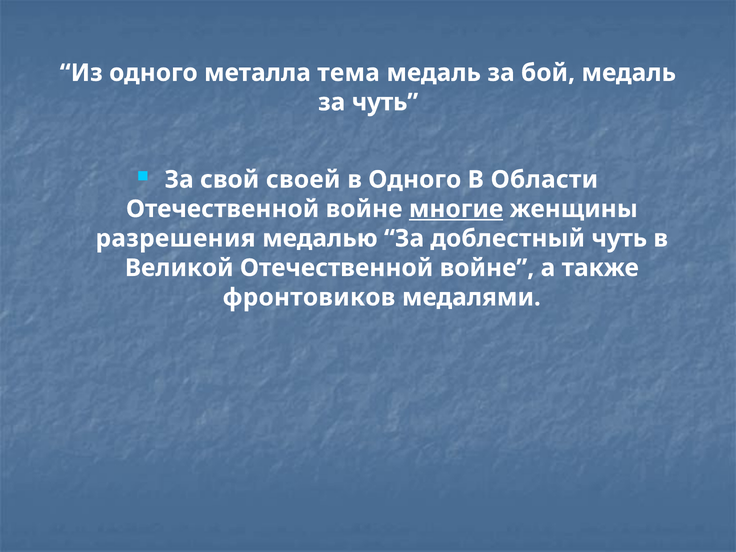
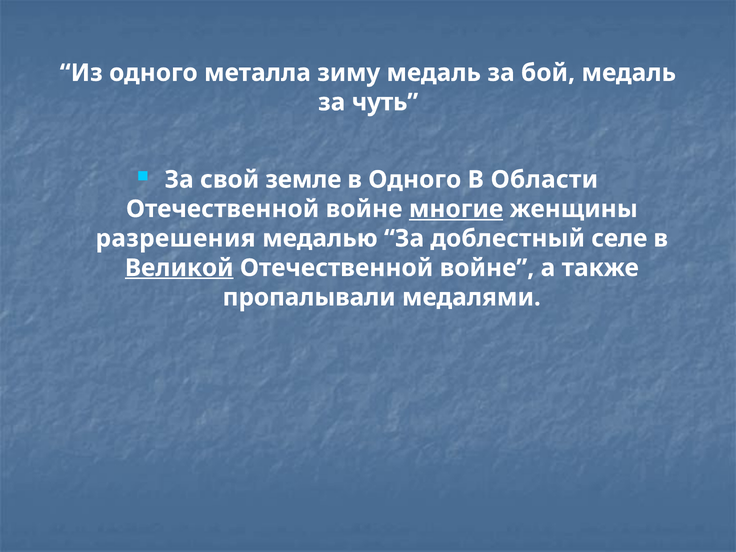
тема: тема -> зиму
своей: своей -> земле
доблестный чуть: чуть -> селе
Великой underline: none -> present
фронтовиков: фронтовиков -> пропалывали
